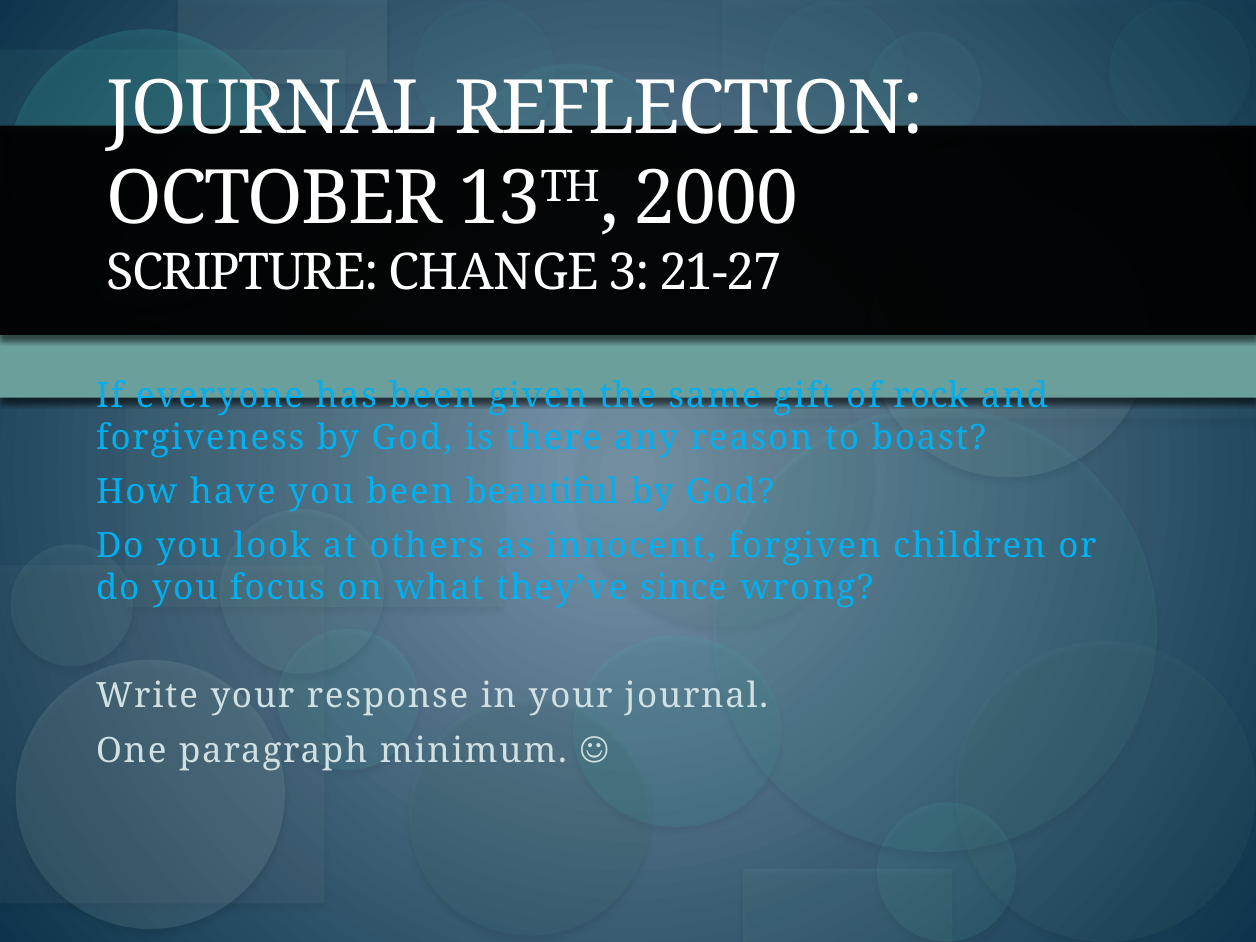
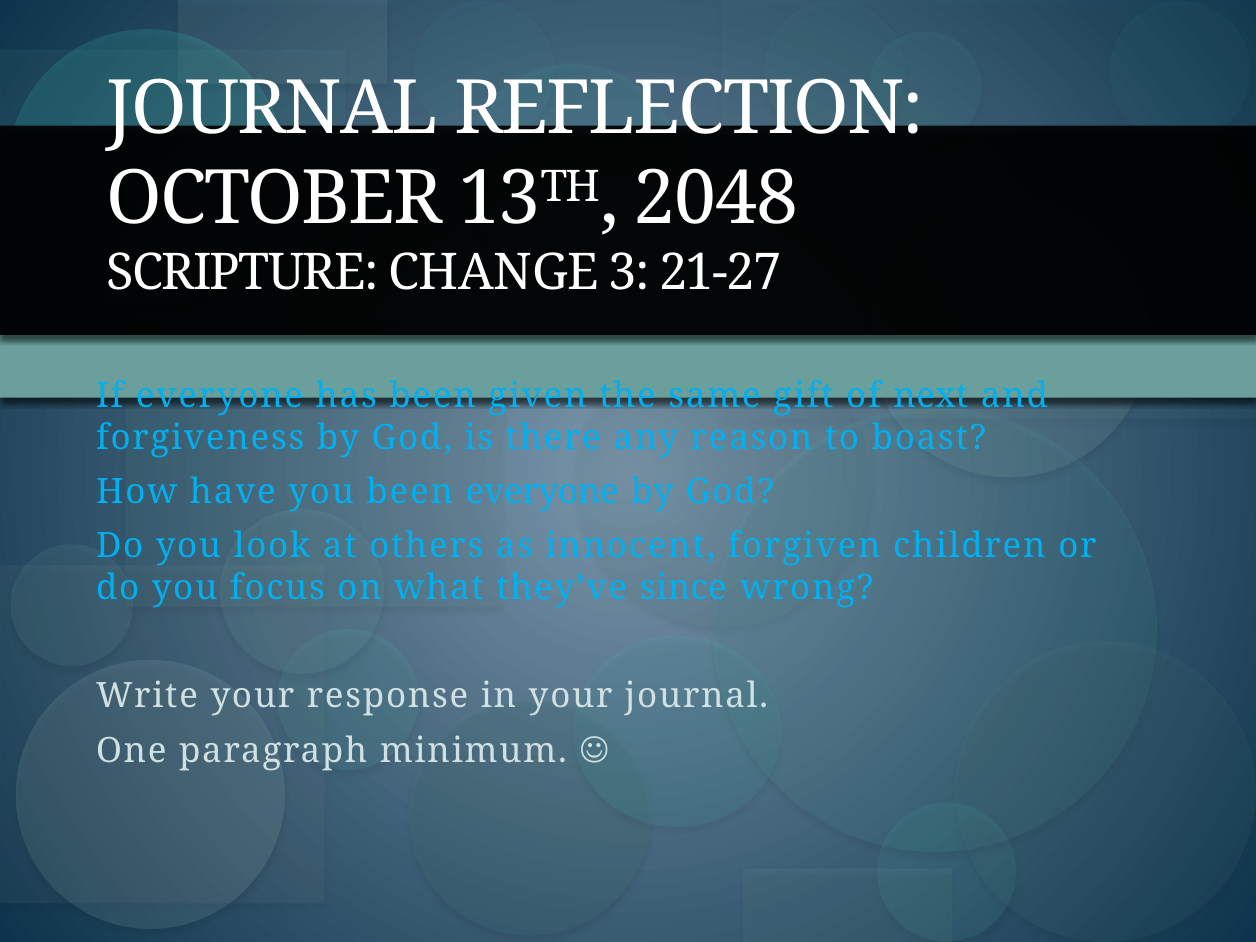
2000: 2000 -> 2048
rock: rock -> next
been beautiful: beautiful -> everyone
